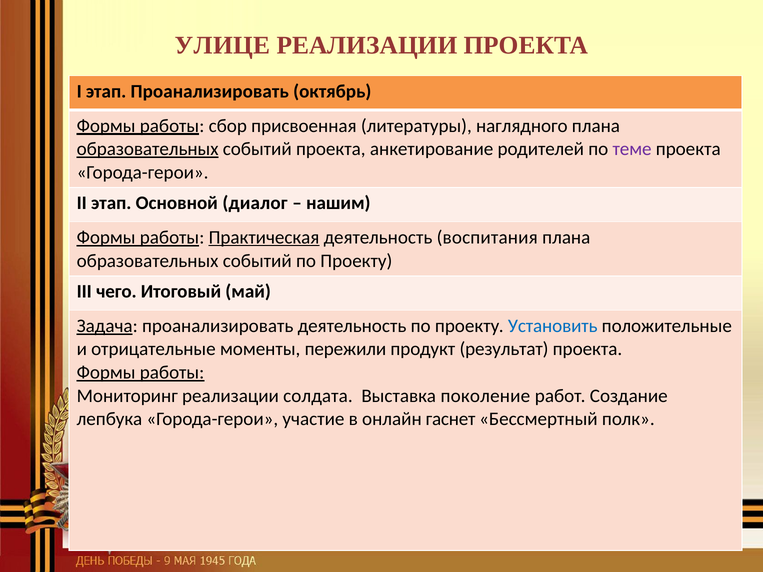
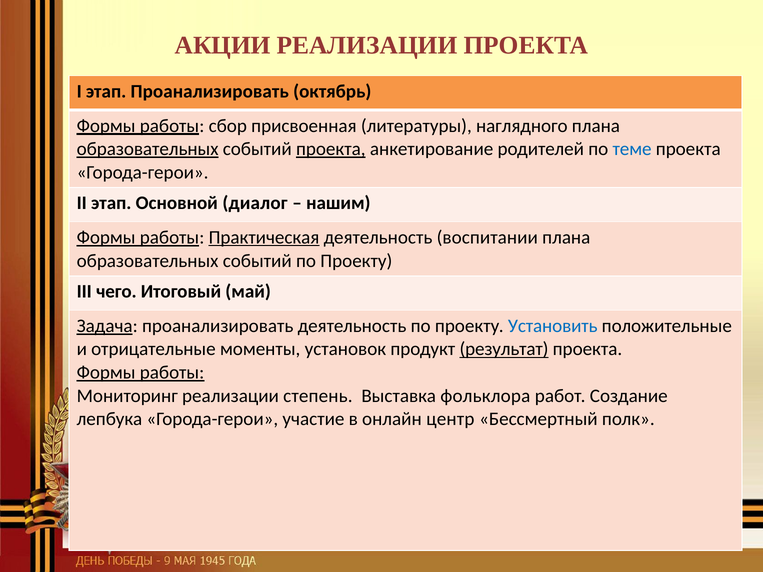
УЛИЦЕ: УЛИЦЕ -> АКЦИИ
проекта at (331, 149) underline: none -> present
теме colour: purple -> blue
воспитания: воспитания -> воспитании
пережили: пережили -> установок
результат underline: none -> present
солдата: солдата -> степень
поколение: поколение -> фольклора
гаснет: гаснет -> центр
